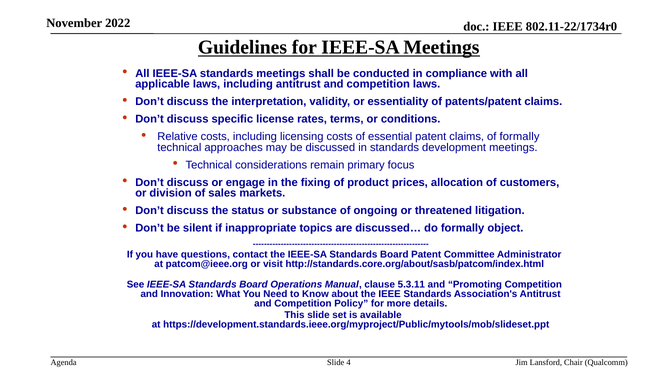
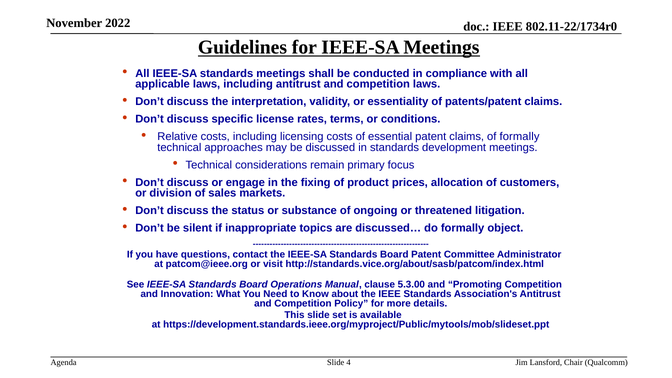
http://standards.core.org/about/sasb/patcom/index.html: http://standards.core.org/about/sasb/patcom/index.html -> http://standards.vice.org/about/sasb/patcom/index.html
5.3.11: 5.3.11 -> 5.3.00
